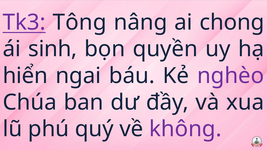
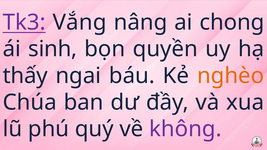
Tông: Tông -> Vắng
hiển: hiển -> thấy
nghèo colour: purple -> orange
